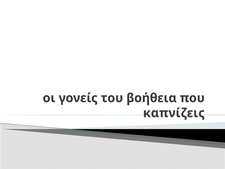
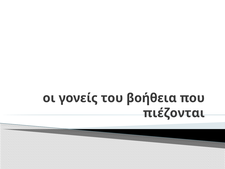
καπνίζεις: καπνίζεις -> πιέζονται
